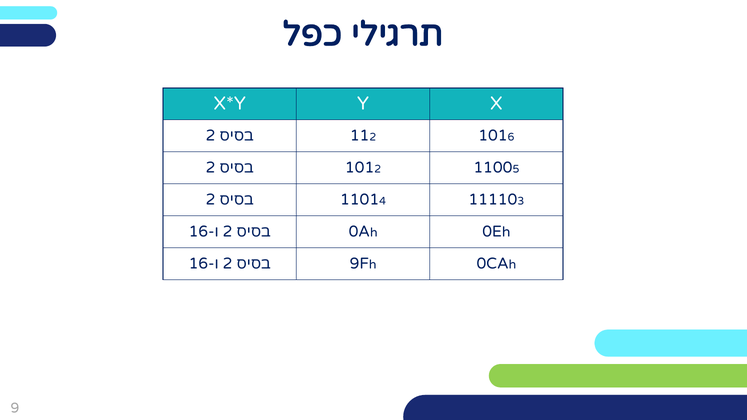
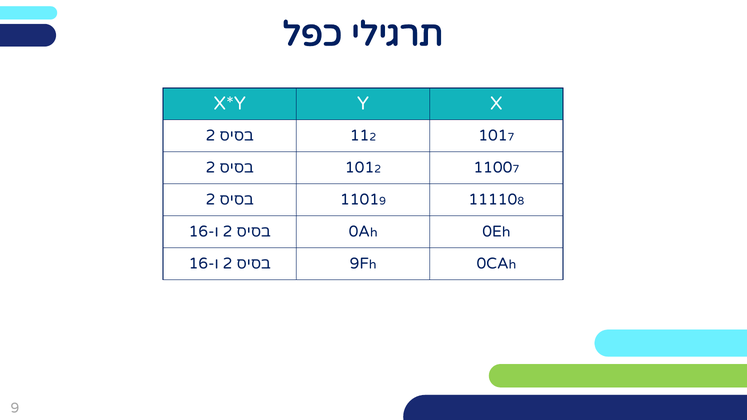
6 at (511, 137): 6 -> 7
5 at (516, 169): 5 -> 7
4 at (383, 201): 4 -> 9
3: 3 -> 8
